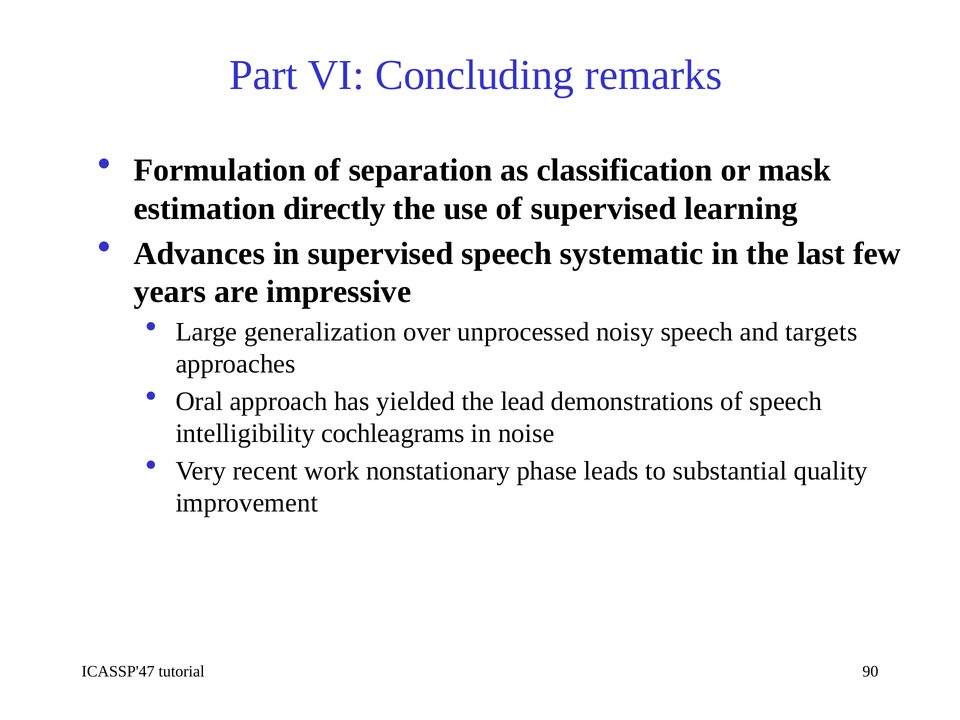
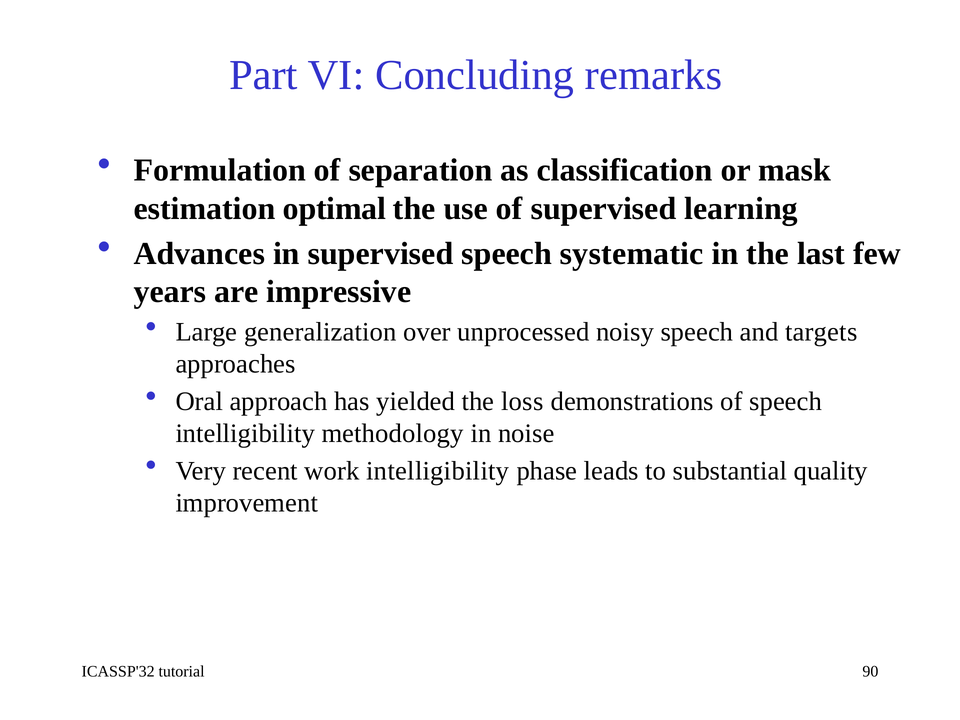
directly: directly -> optimal
lead: lead -> loss
cochleagrams: cochleagrams -> methodology
work nonstationary: nonstationary -> intelligibility
ICASSP'47: ICASSP'47 -> ICASSP'32
